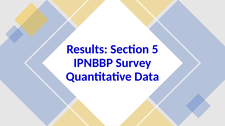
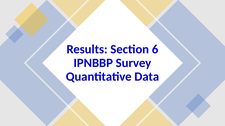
5: 5 -> 6
